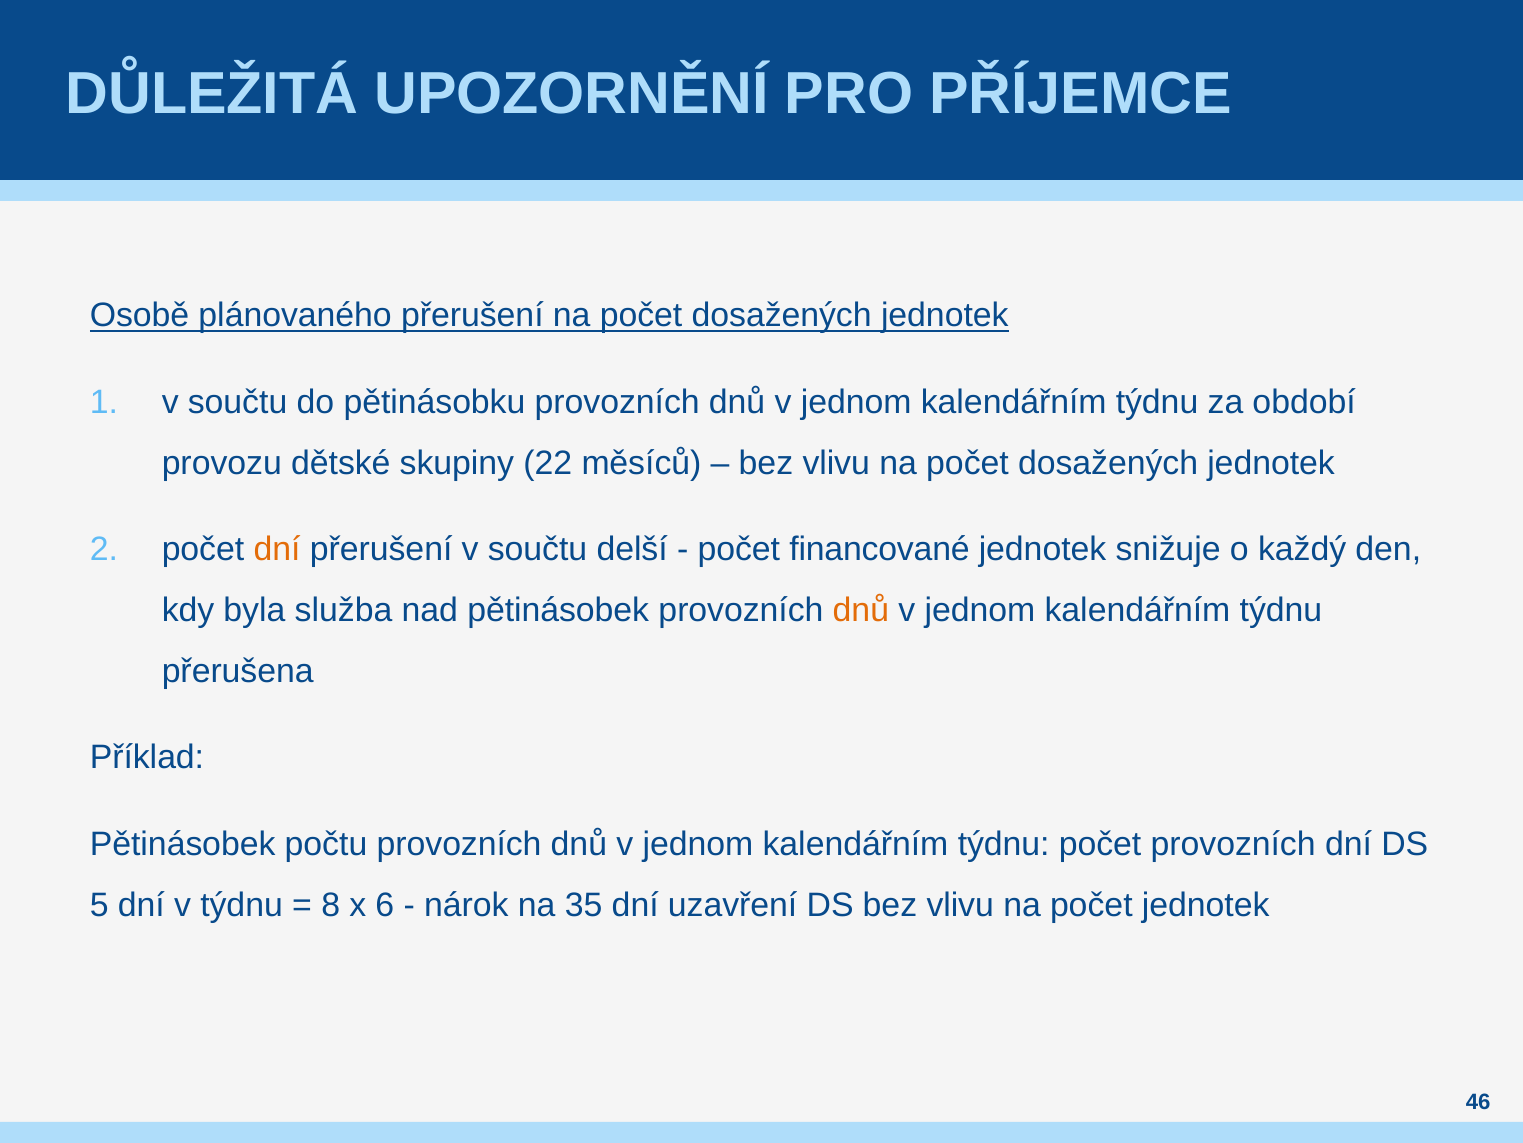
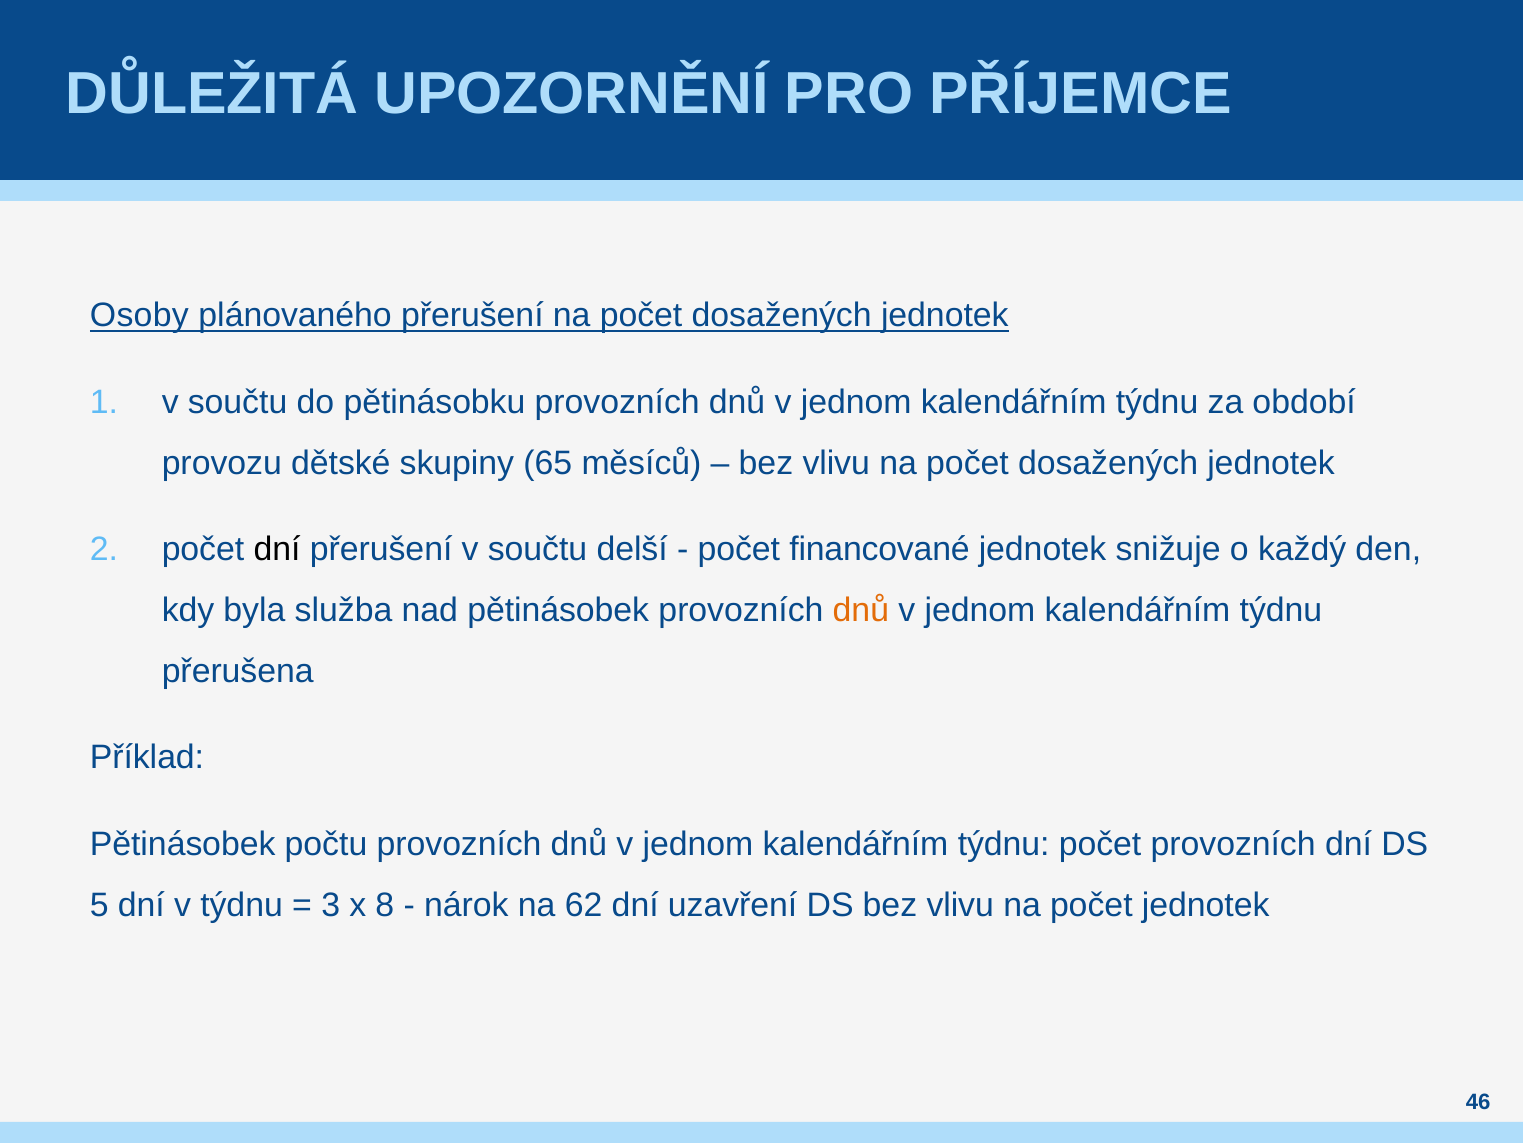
Osobě: Osobě -> Osoby
22: 22 -> 65
dní at (277, 549) colour: orange -> black
8: 8 -> 3
6: 6 -> 8
35: 35 -> 62
